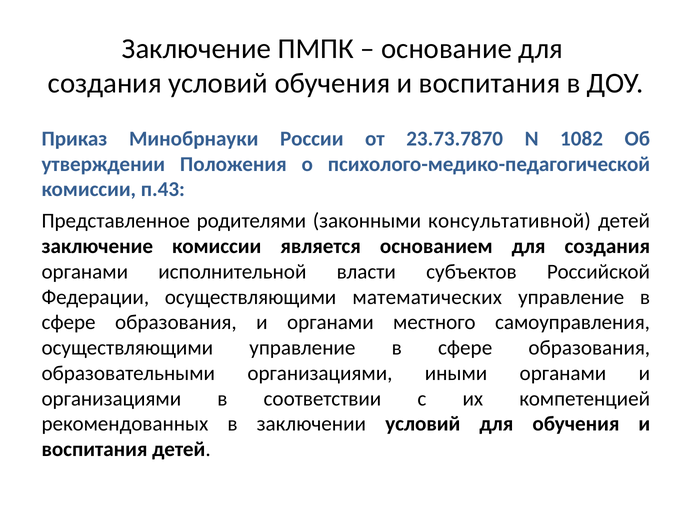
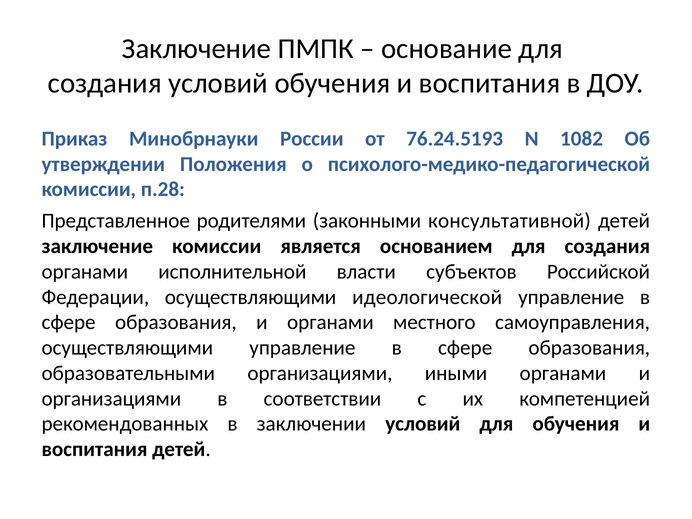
23.73.7870: 23.73.7870 -> 76.24.5193
п.43: п.43 -> п.28
математических: математических -> идеологической
